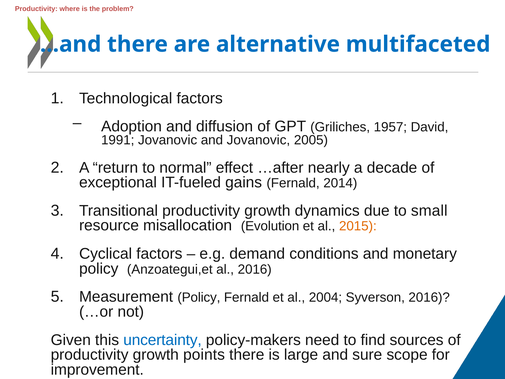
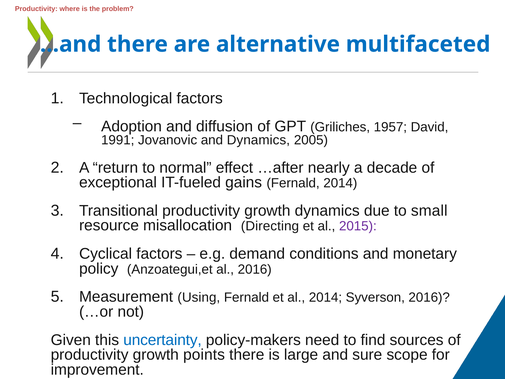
and Jovanovic: Jovanovic -> Dynamics
Evolution: Evolution -> Directing
2015 colour: orange -> purple
Measurement Policy: Policy -> Using
al 2004: 2004 -> 2014
